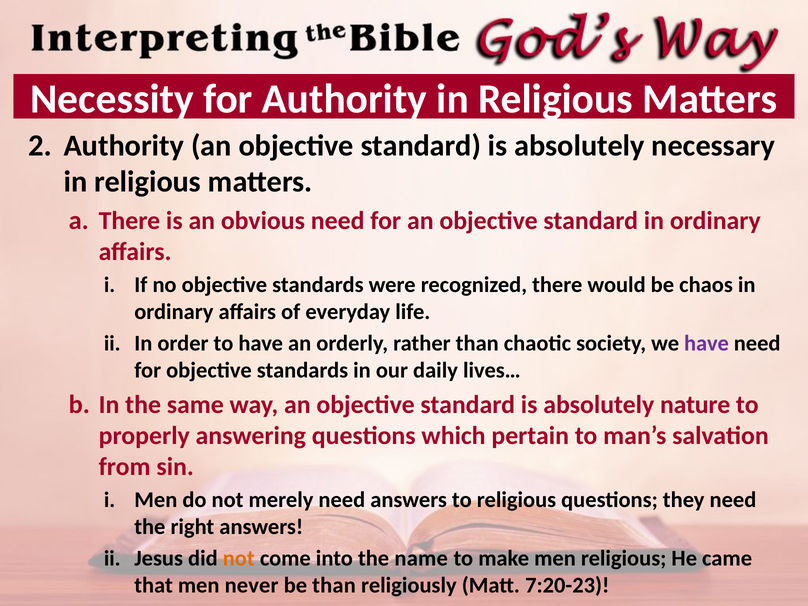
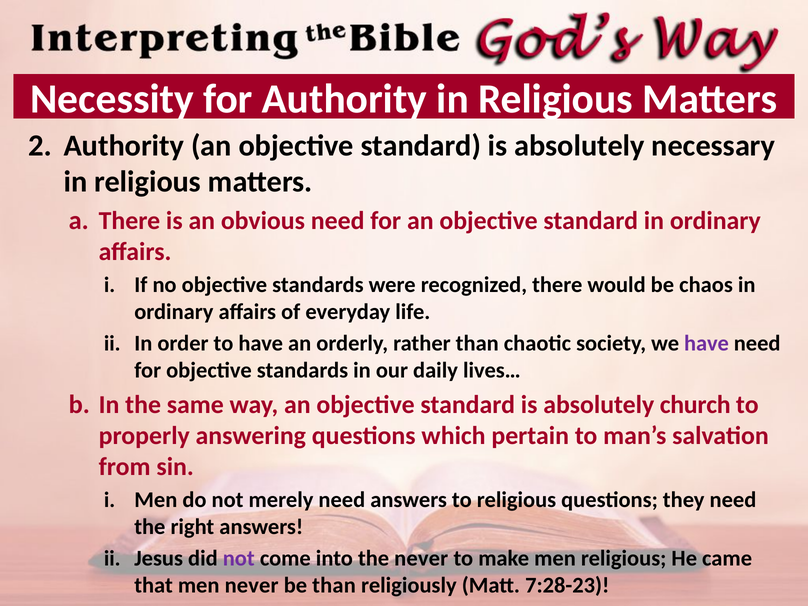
nature: nature -> church
not at (239, 558) colour: orange -> purple
the name: name -> never
7:20-23: 7:20-23 -> 7:28-23
